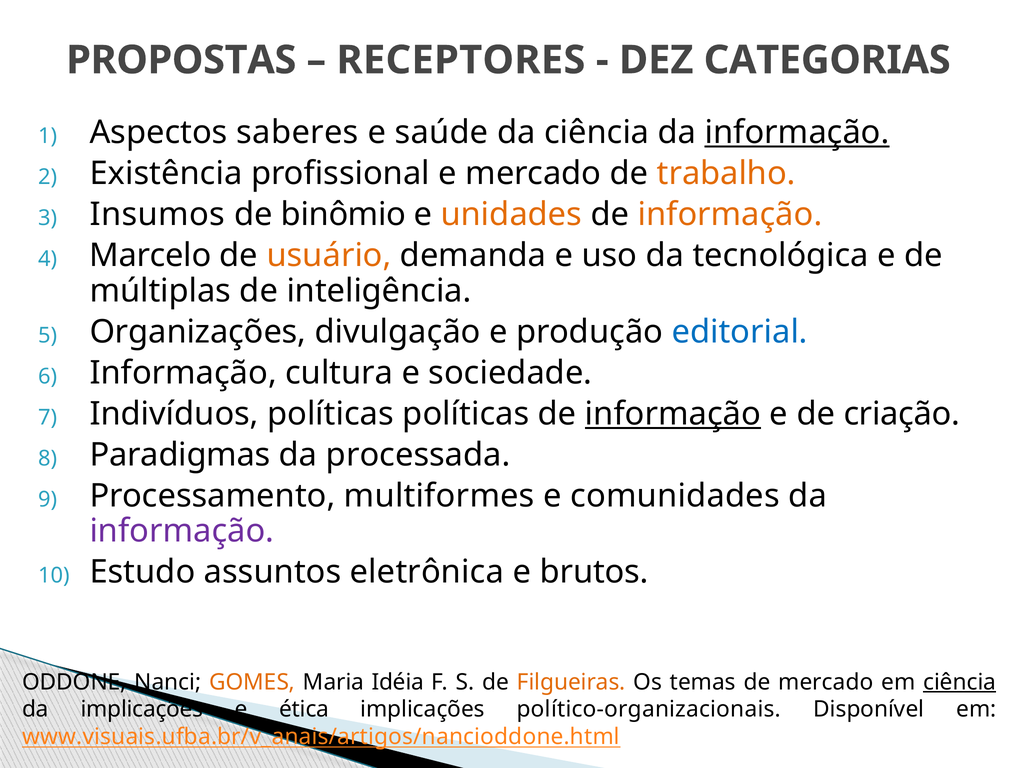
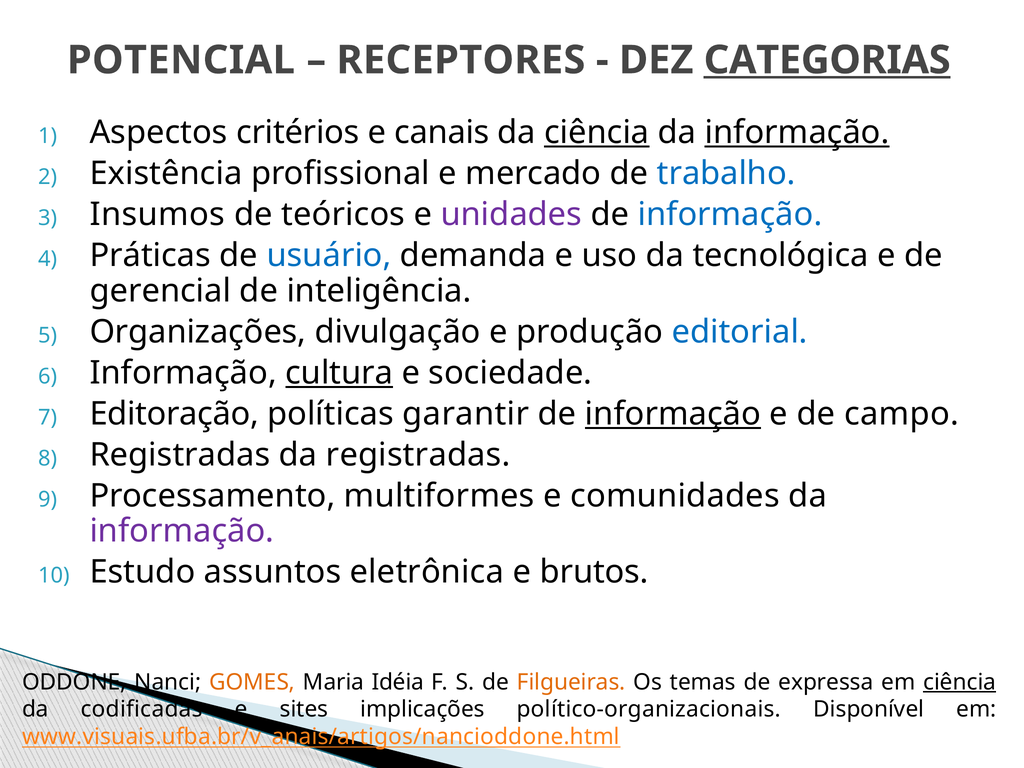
PROPOSTAS: PROPOSTAS -> POTENCIAL
CATEGORIAS underline: none -> present
saberes: saberes -> critérios
saúde: saúde -> canais
ciência at (597, 132) underline: none -> present
trabalho colour: orange -> blue
binômio: binômio -> teóricos
unidades colour: orange -> purple
informação at (730, 214) colour: orange -> blue
Marcelo: Marcelo -> Práticas
usuário colour: orange -> blue
múltiplas: múltiplas -> gerencial
cultura underline: none -> present
Indivíduos: Indivíduos -> Editoração
políticas políticas: políticas -> garantir
criação: criação -> campo
Paradigmas at (180, 455): Paradigmas -> Registradas
da processada: processada -> registradas
de mercado: mercado -> expressa
da implicações: implicações -> codificadas
ética: ética -> sites
